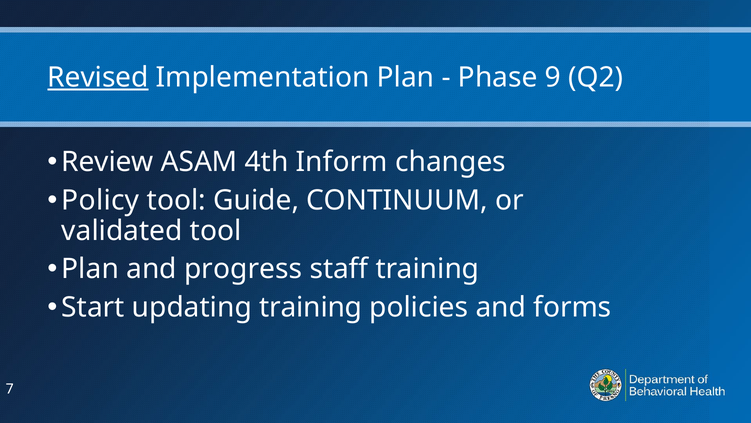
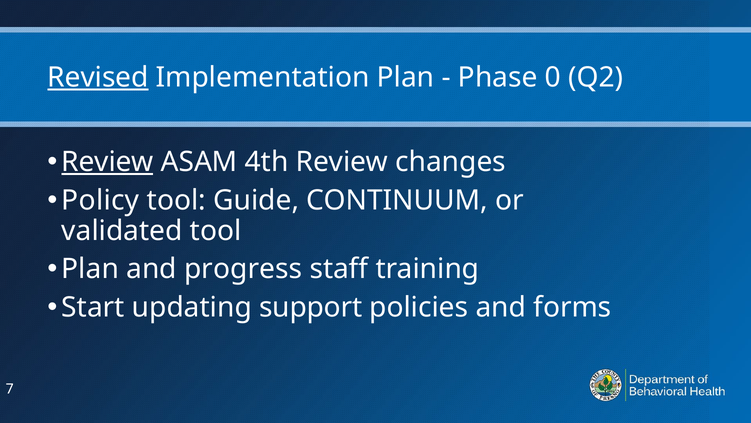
9: 9 -> 0
Review at (107, 162) underline: none -> present
4th Inform: Inform -> Review
updating training: training -> support
